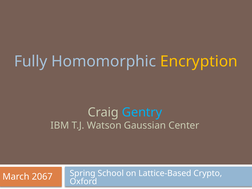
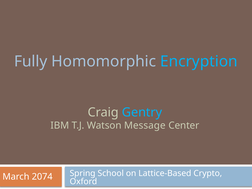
Encryption colour: yellow -> light blue
Gaussian: Gaussian -> Message
2067: 2067 -> 2074
